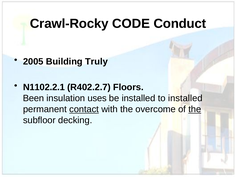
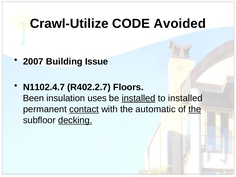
Crawl-Rocky: Crawl-Rocky -> Crawl-Utilize
Conduct: Conduct -> Avoided
2005: 2005 -> 2007
Truly: Truly -> Issue
N1102.2.1: N1102.2.1 -> N1102.4.7
installed at (139, 98) underline: none -> present
overcome: overcome -> automatic
decking underline: none -> present
